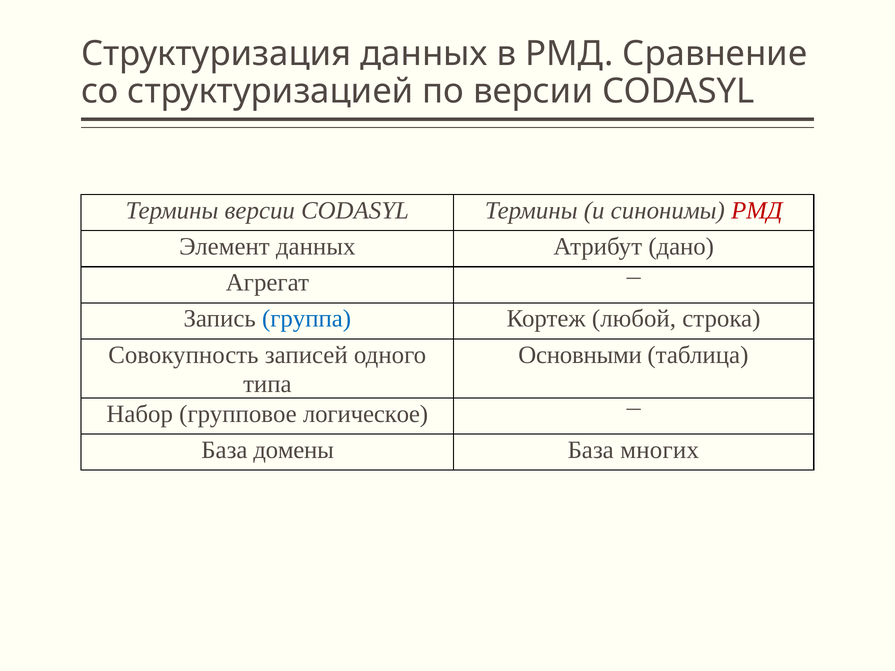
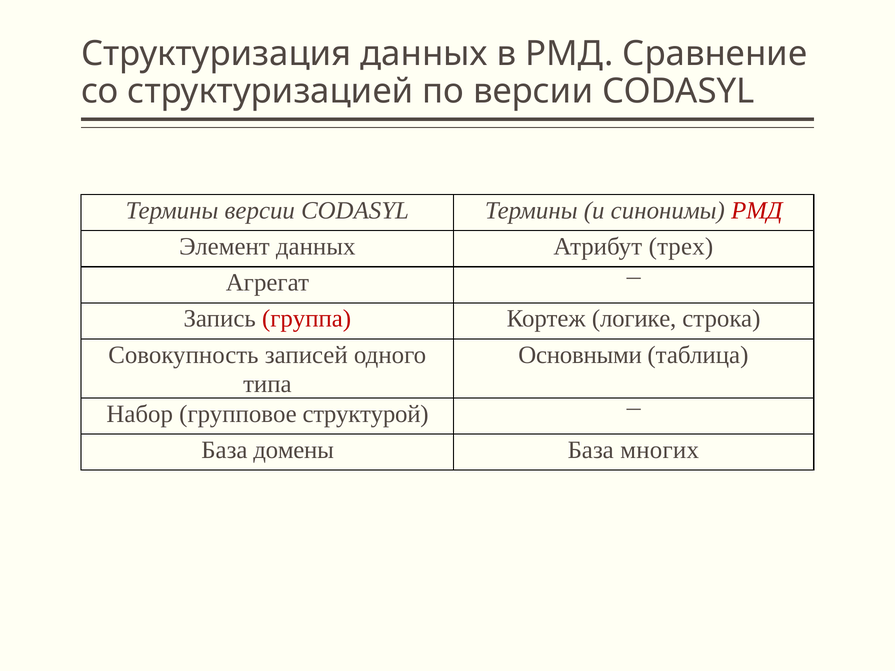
дано: дано -> трех
группа colour: blue -> red
любой: любой -> логике
логическое: логическое -> структурой
